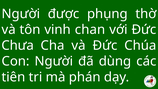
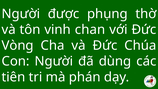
Chưa: Chưa -> Vòng
